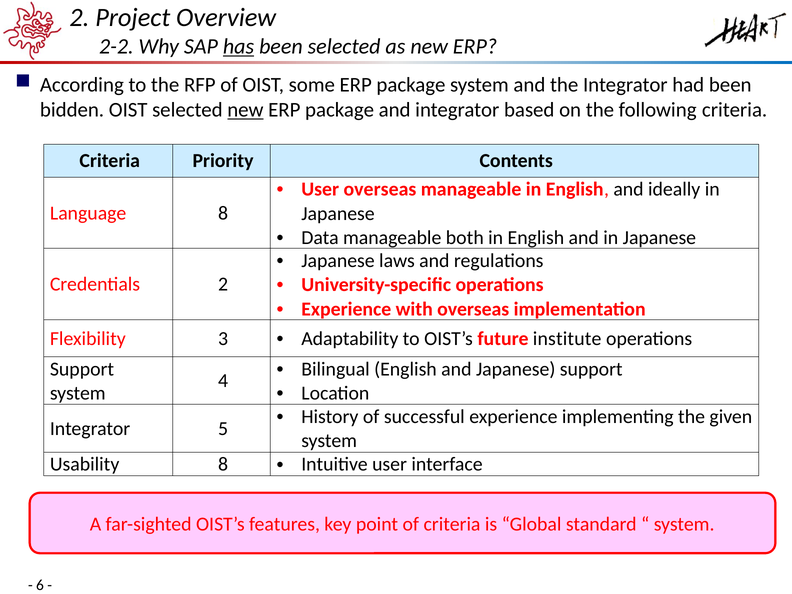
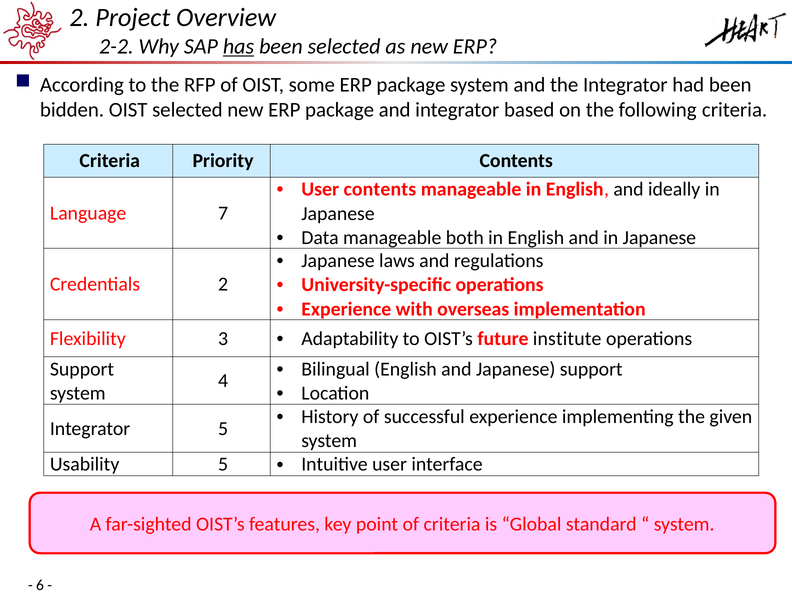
new at (245, 110) underline: present -> none
User overseas: overseas -> contents
Language 8: 8 -> 7
Usability 8: 8 -> 5
